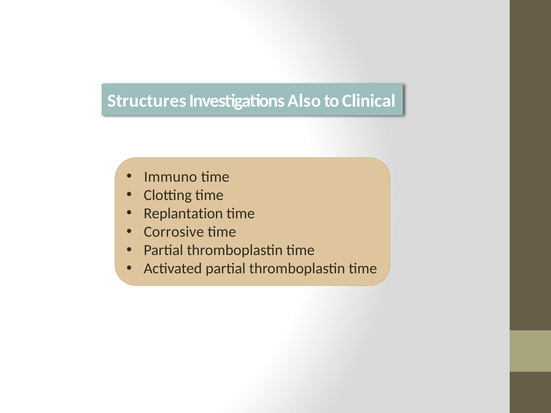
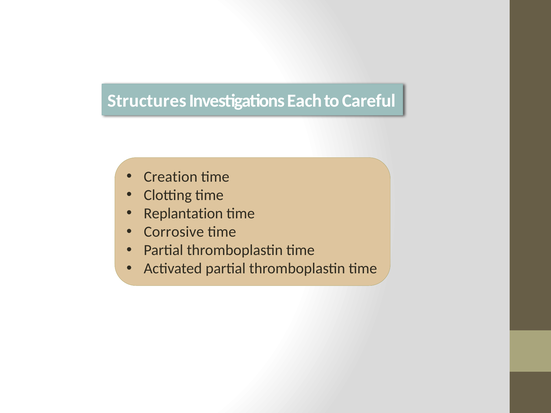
Also: Also -> Each
Clinical: Clinical -> Careful
Immuno: Immuno -> Creation
